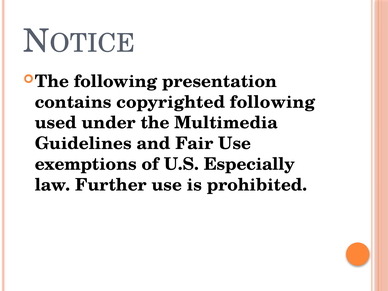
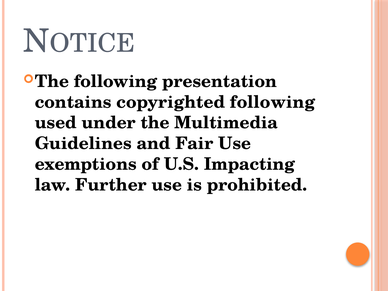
Especially: Especially -> Impacting
